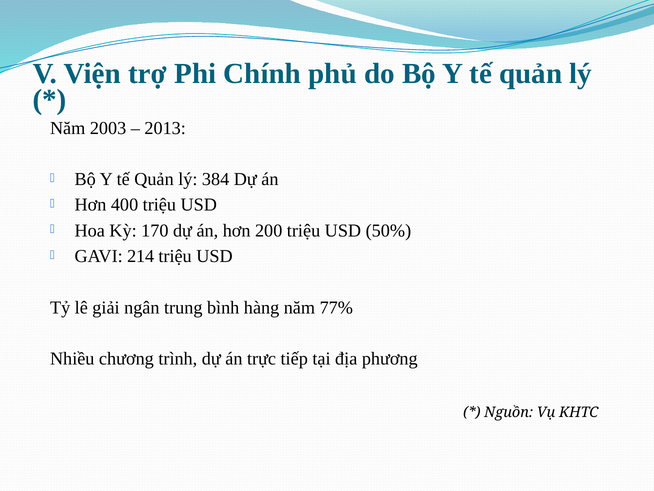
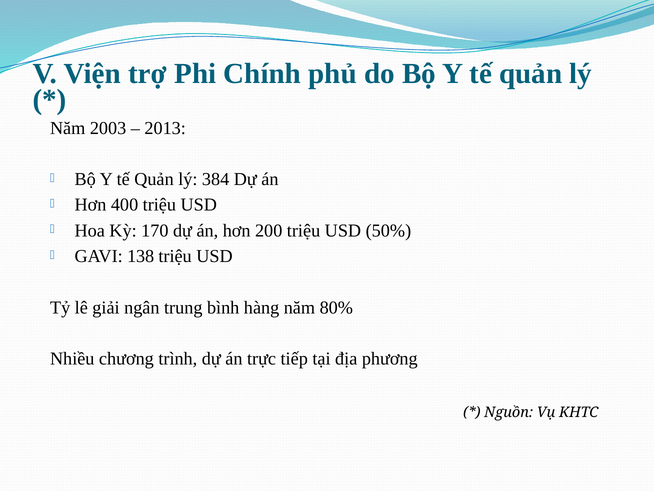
214: 214 -> 138
77%: 77% -> 80%
